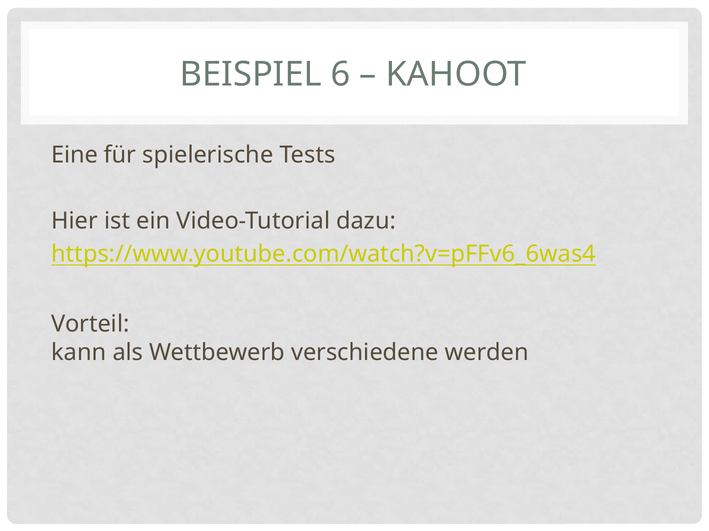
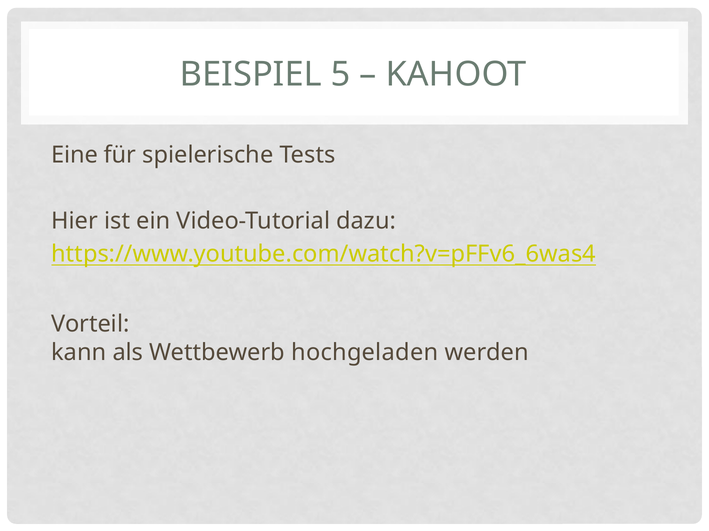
6: 6 -> 5
verschiedene: verschiedene -> hochgeladen
